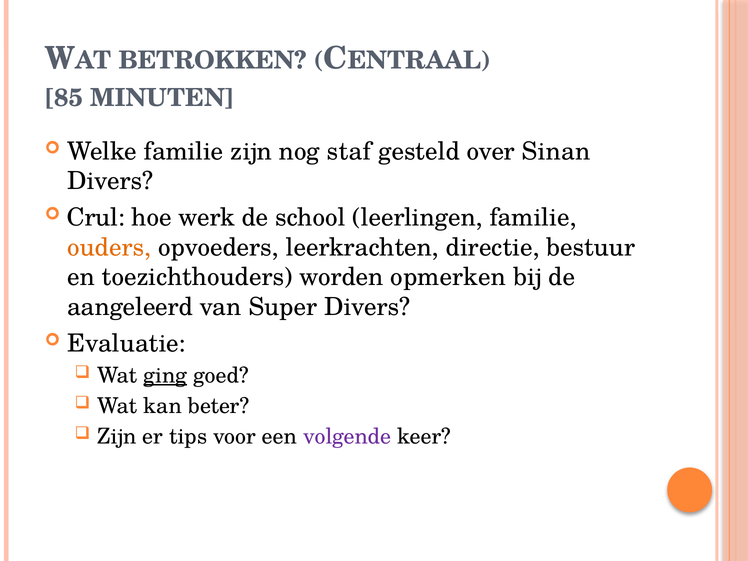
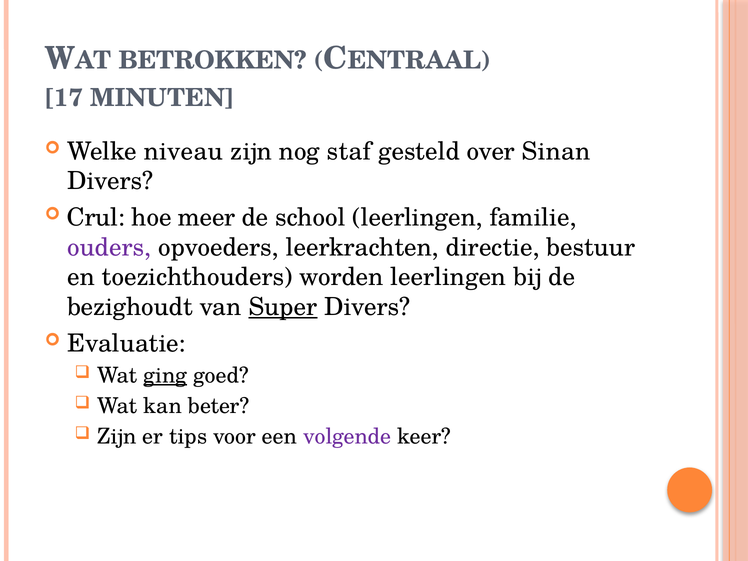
85: 85 -> 17
Welke familie: familie -> niveau
werk: werk -> meer
ouders colour: orange -> purple
worden opmerken: opmerken -> leerlingen
aangeleerd: aangeleerd -> bezighoudt
Super underline: none -> present
